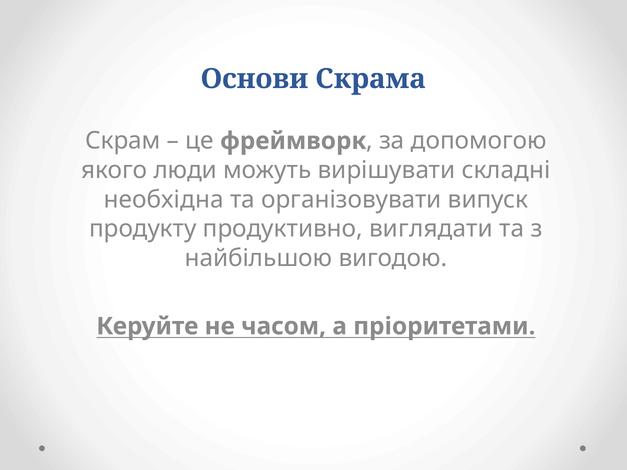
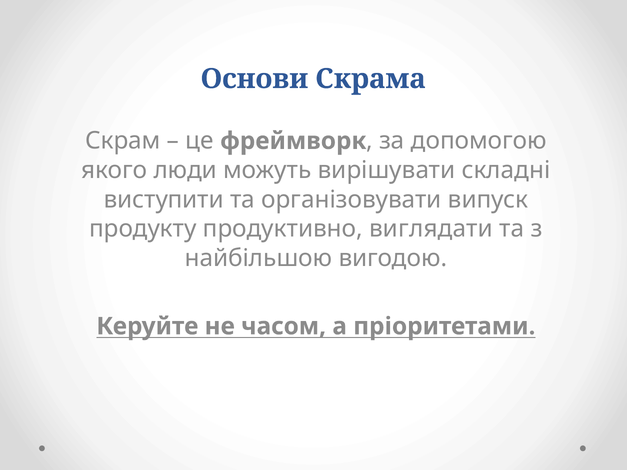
необхідна: необхідна -> виступити
